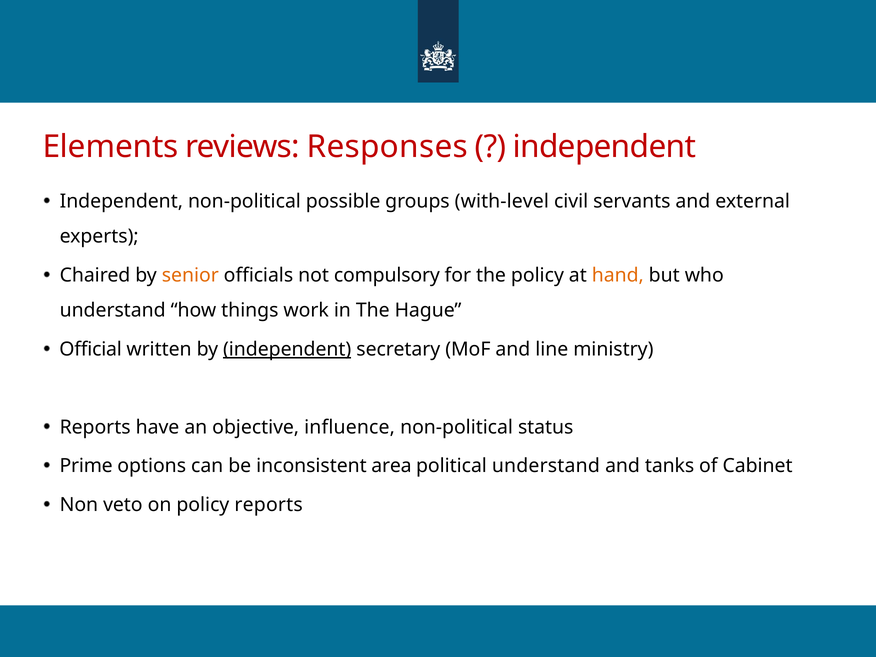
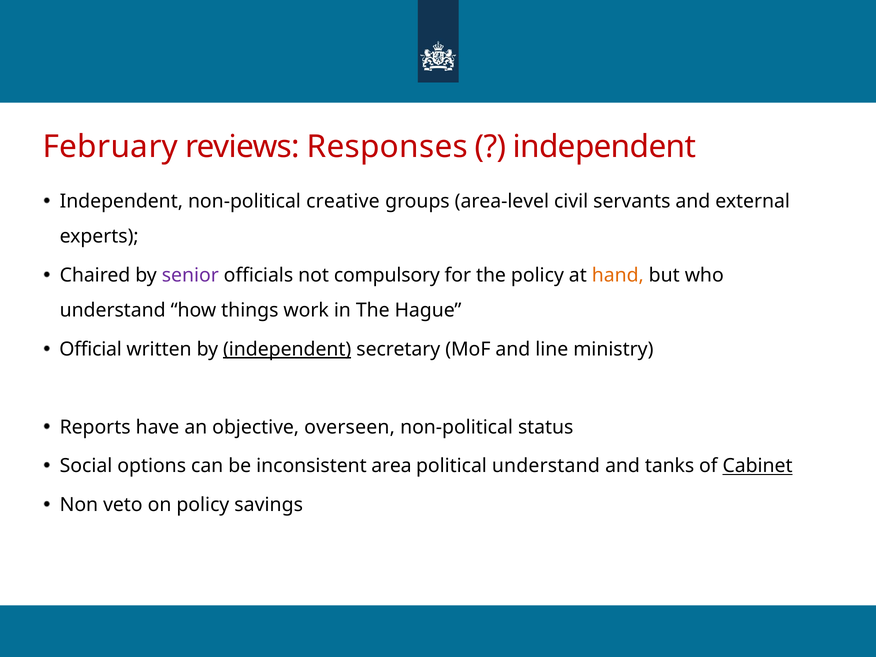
Elements: Elements -> February
possible: possible -> creative
with-level: with-level -> area-level
senior colour: orange -> purple
influence: influence -> overseen
Prime: Prime -> Social
Cabinet underline: none -> present
policy reports: reports -> savings
